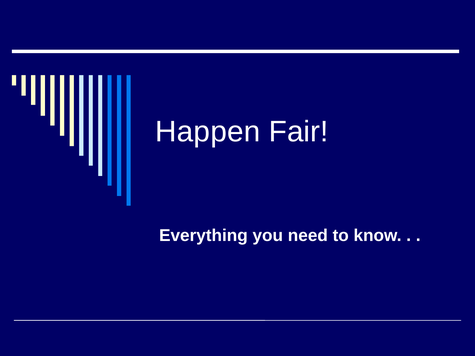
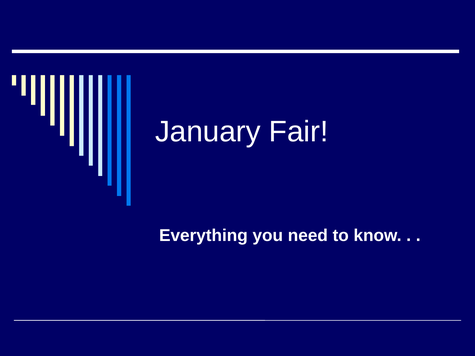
Happen: Happen -> January
